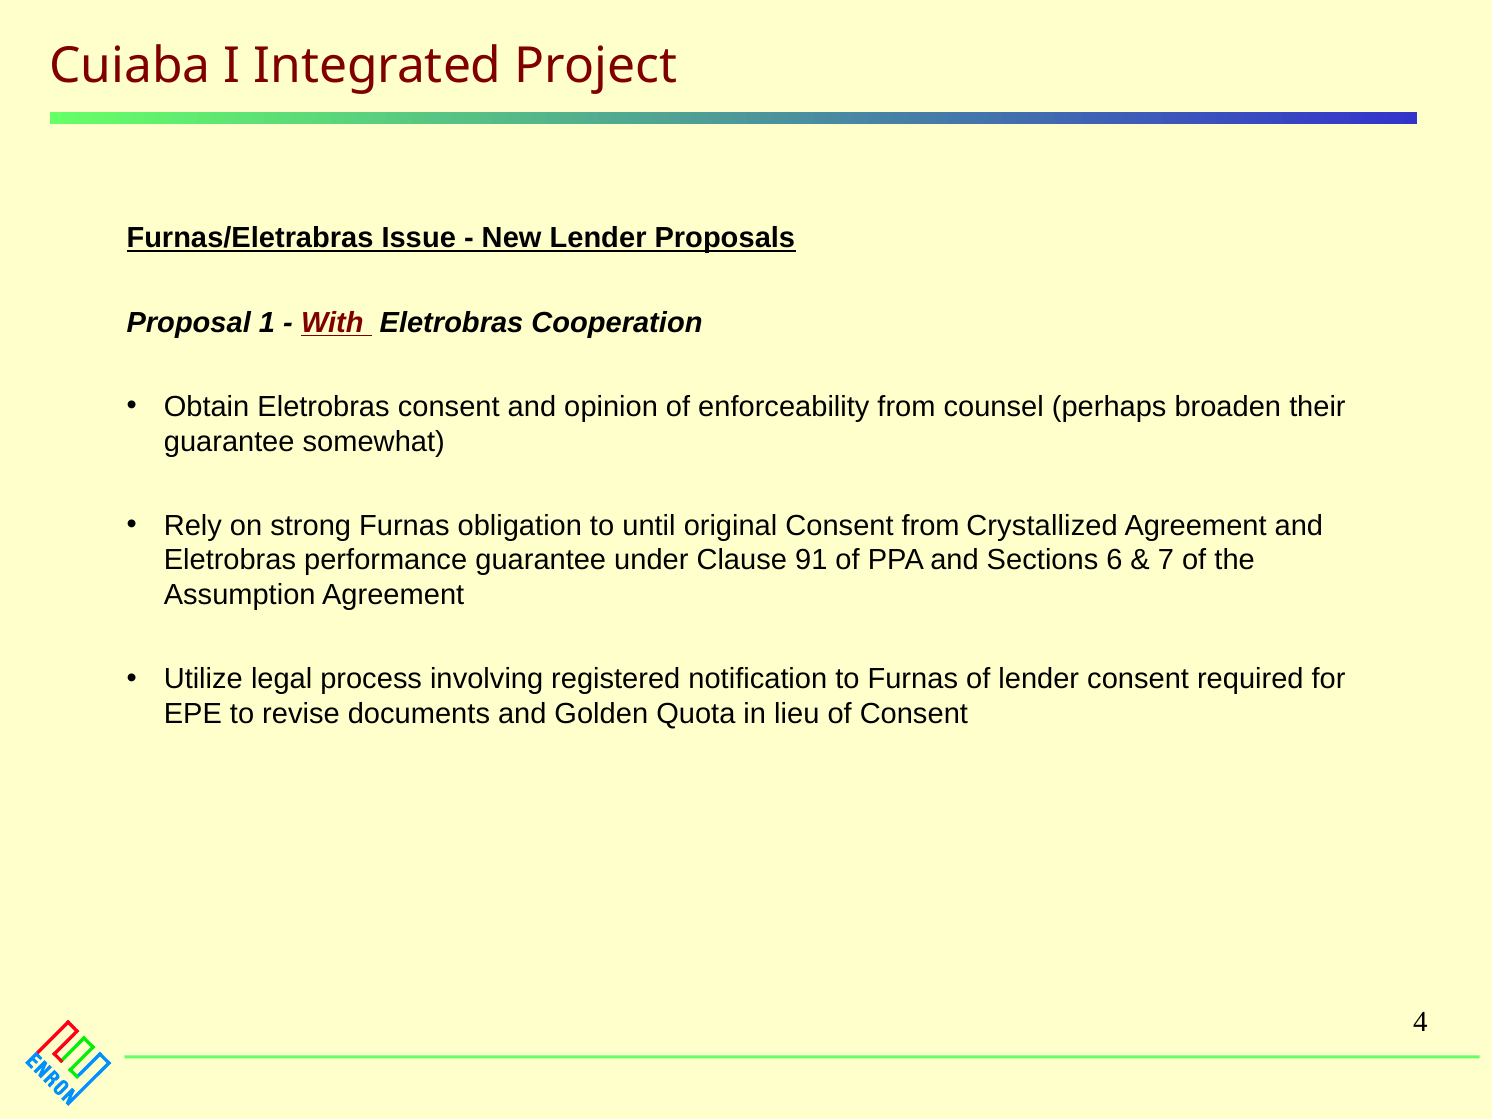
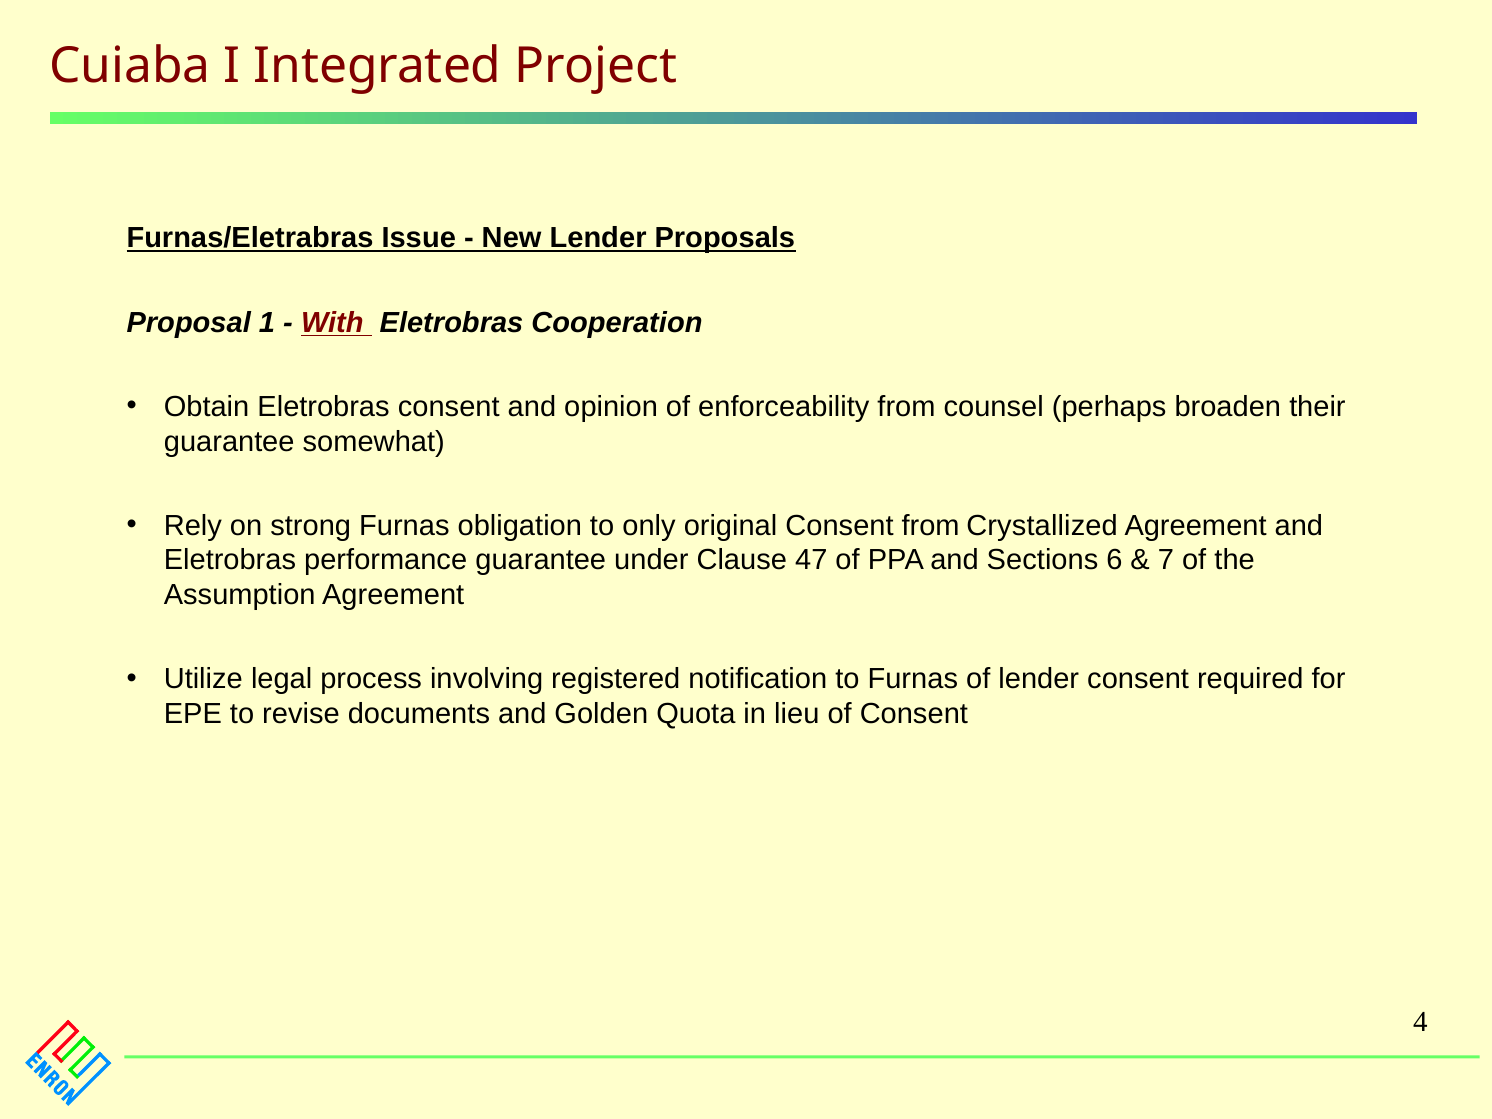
until: until -> only
91: 91 -> 47
